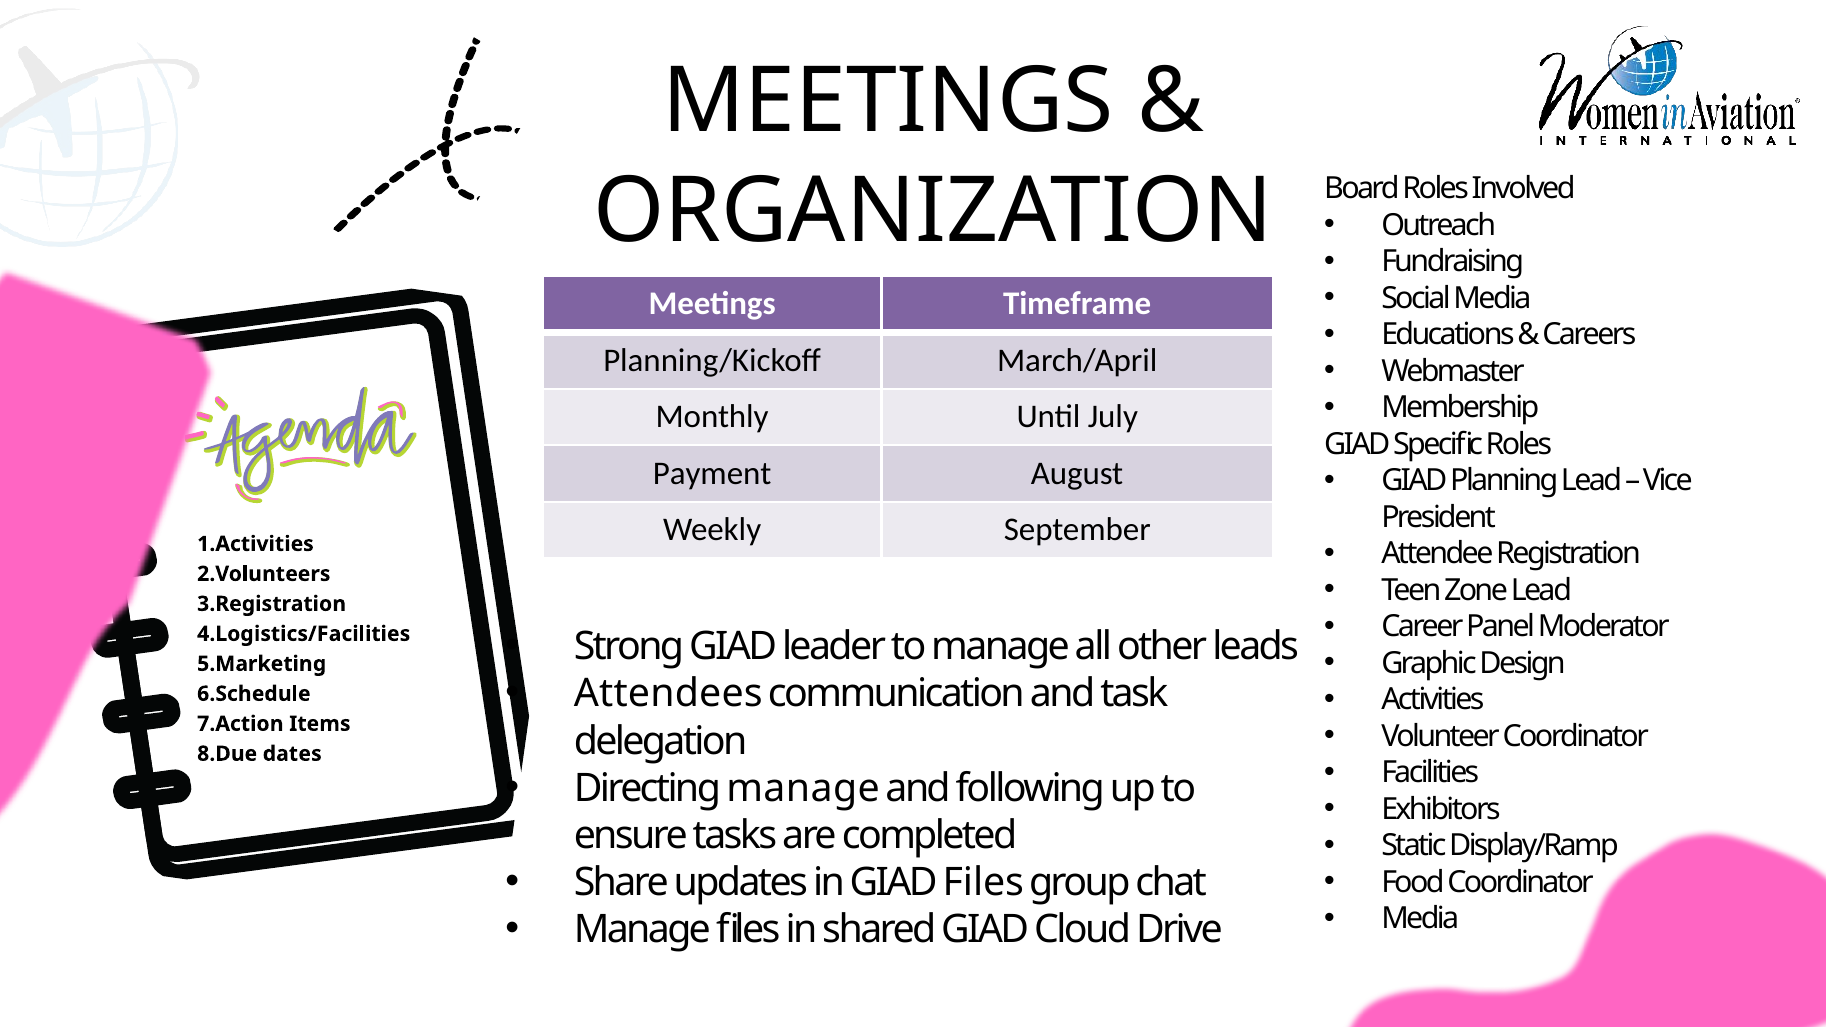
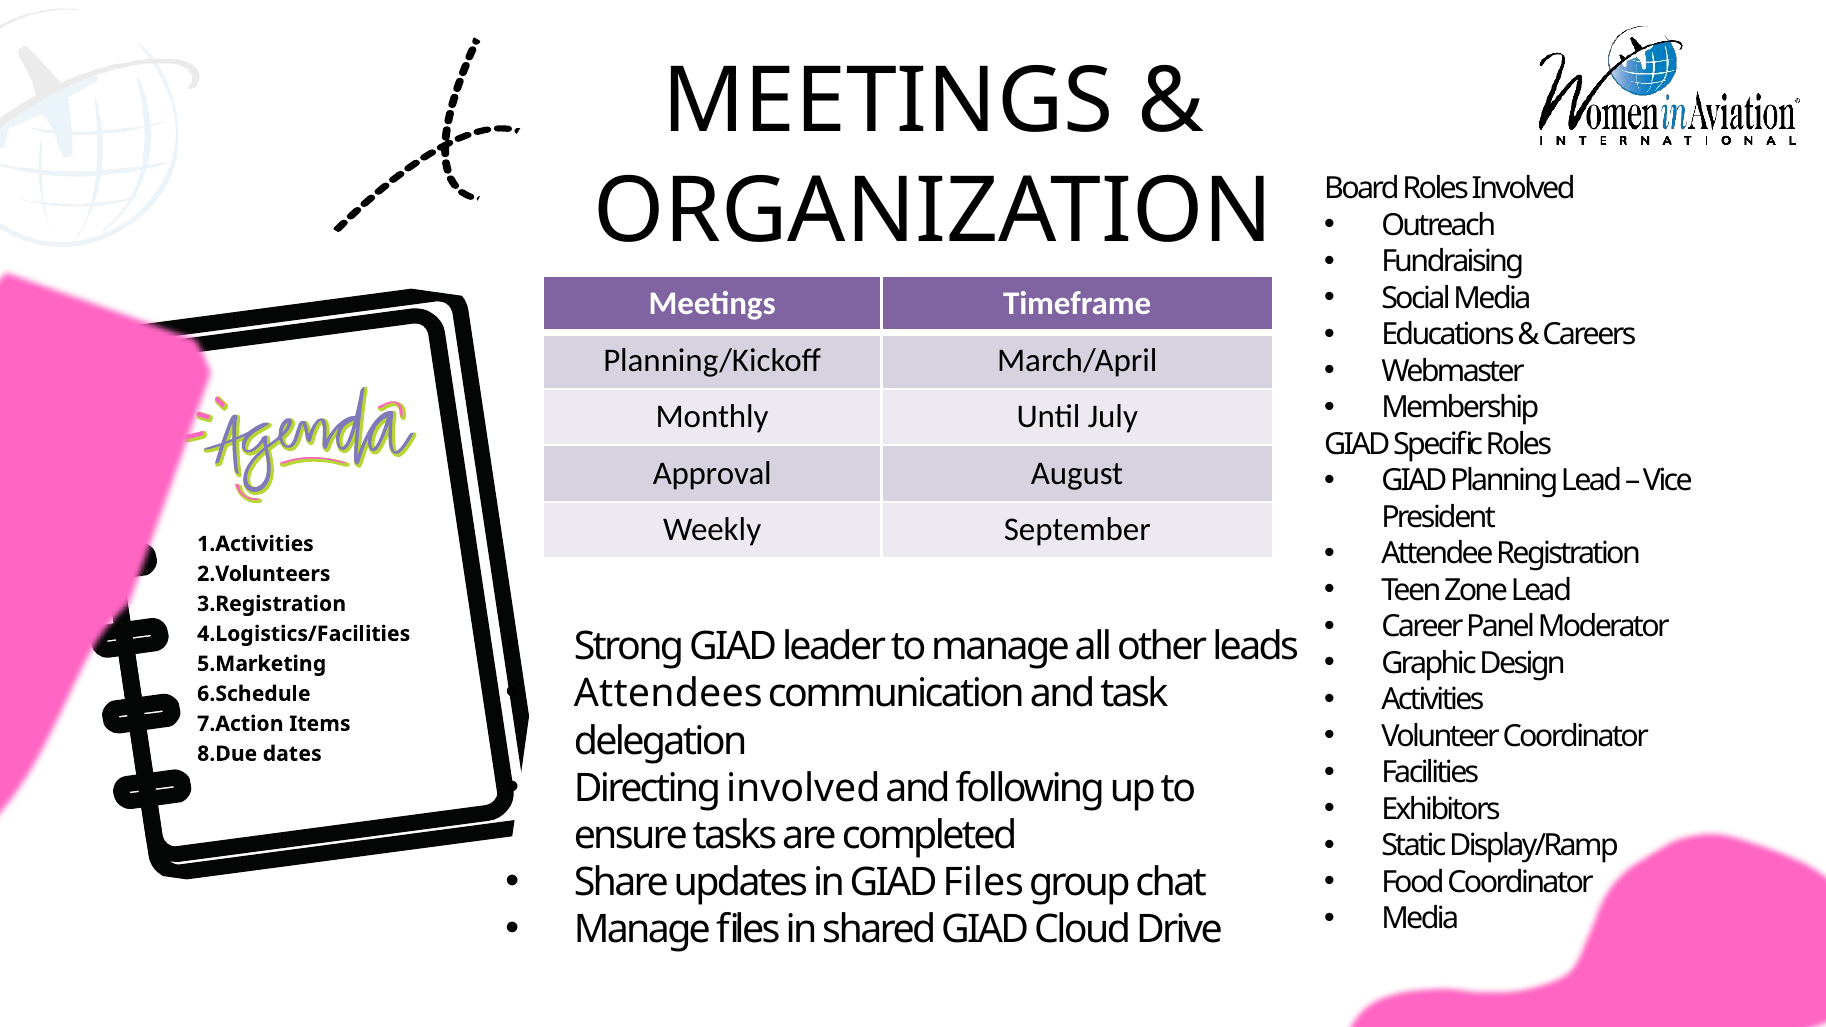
Payment: Payment -> Approval
Directing manage: manage -> involved
